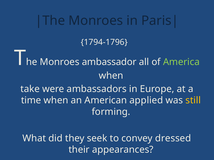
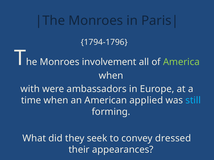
ambassador: ambassador -> involvement
take: take -> with
still colour: yellow -> light blue
